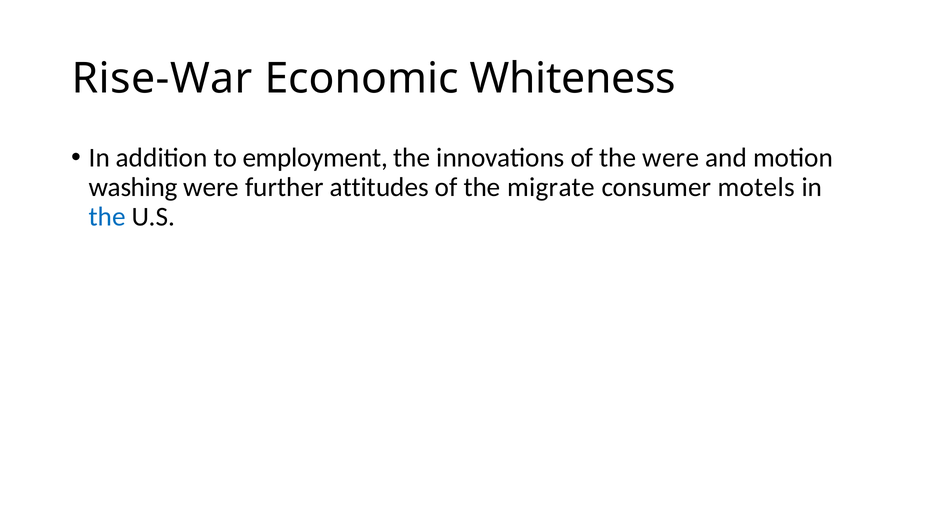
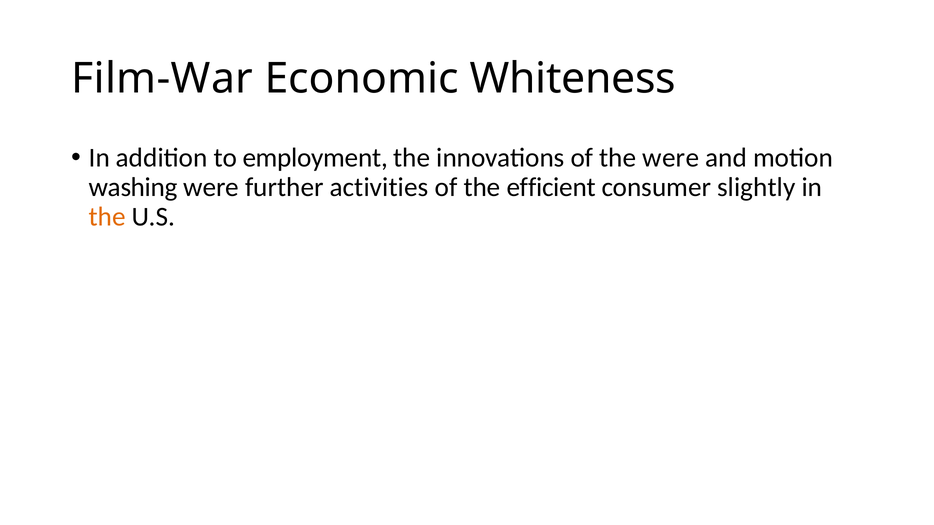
Rise-War: Rise-War -> Film-War
attitudes: attitudes -> activities
migrate: migrate -> efficient
motels: motels -> slightly
the at (107, 217) colour: blue -> orange
